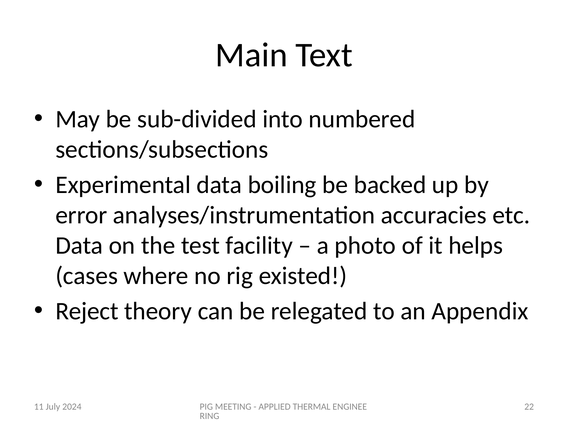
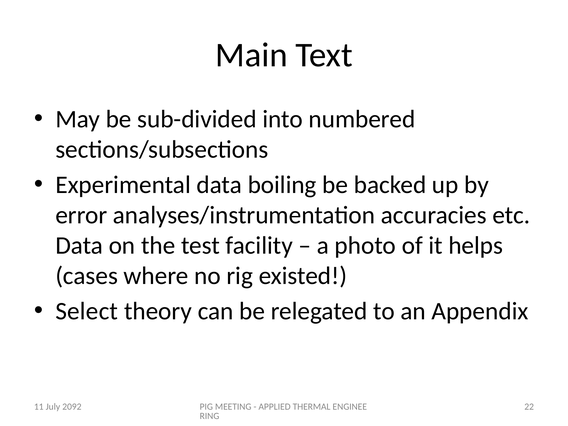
Reject: Reject -> Select
2024: 2024 -> 2092
